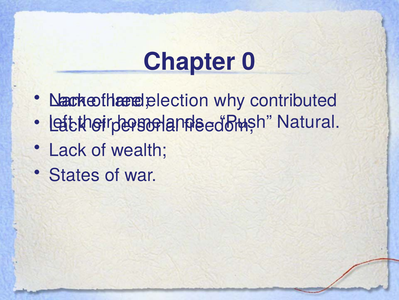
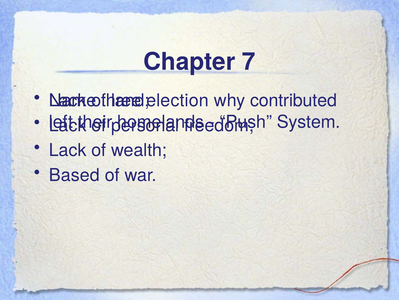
0: 0 -> 7
Natural: Natural -> System
States: States -> Based
